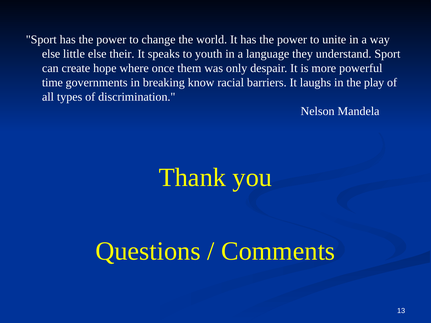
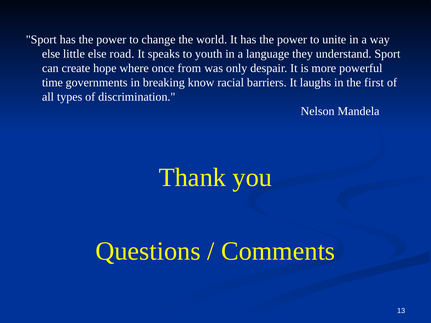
their: their -> road
them: them -> from
play: play -> first
